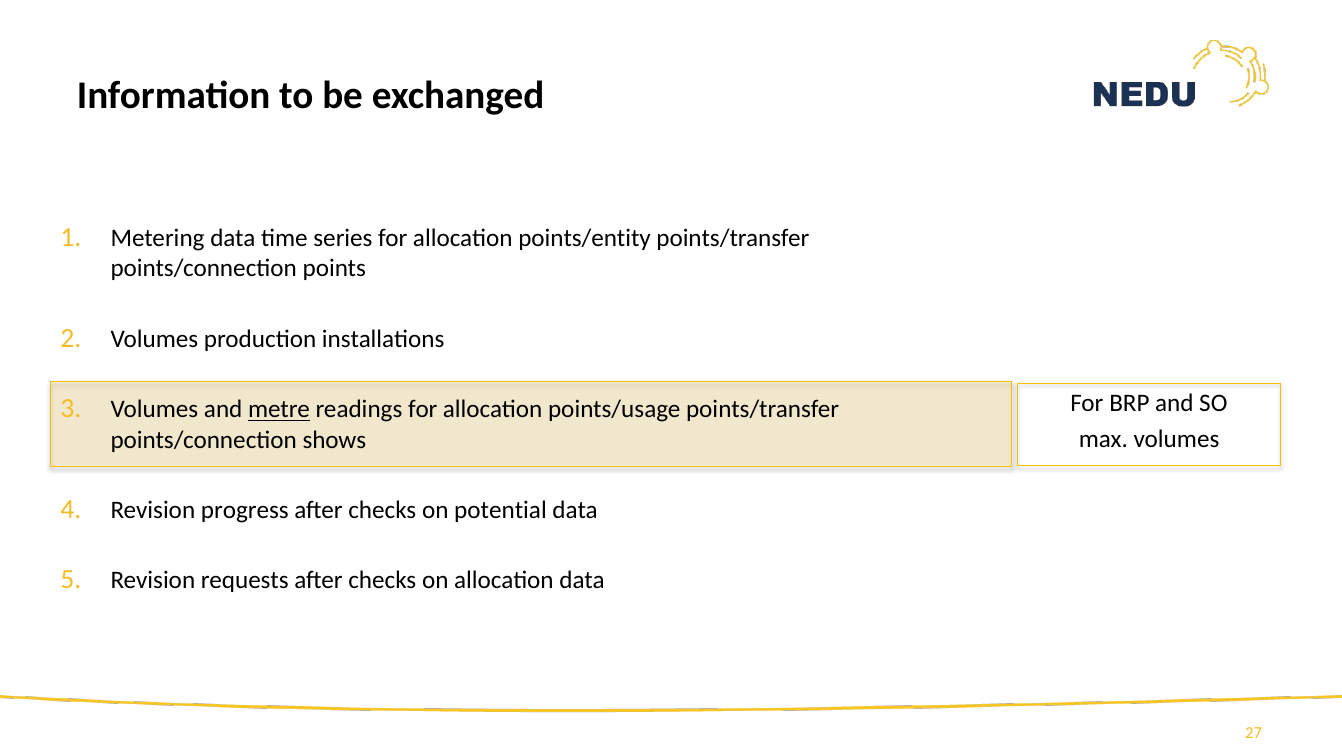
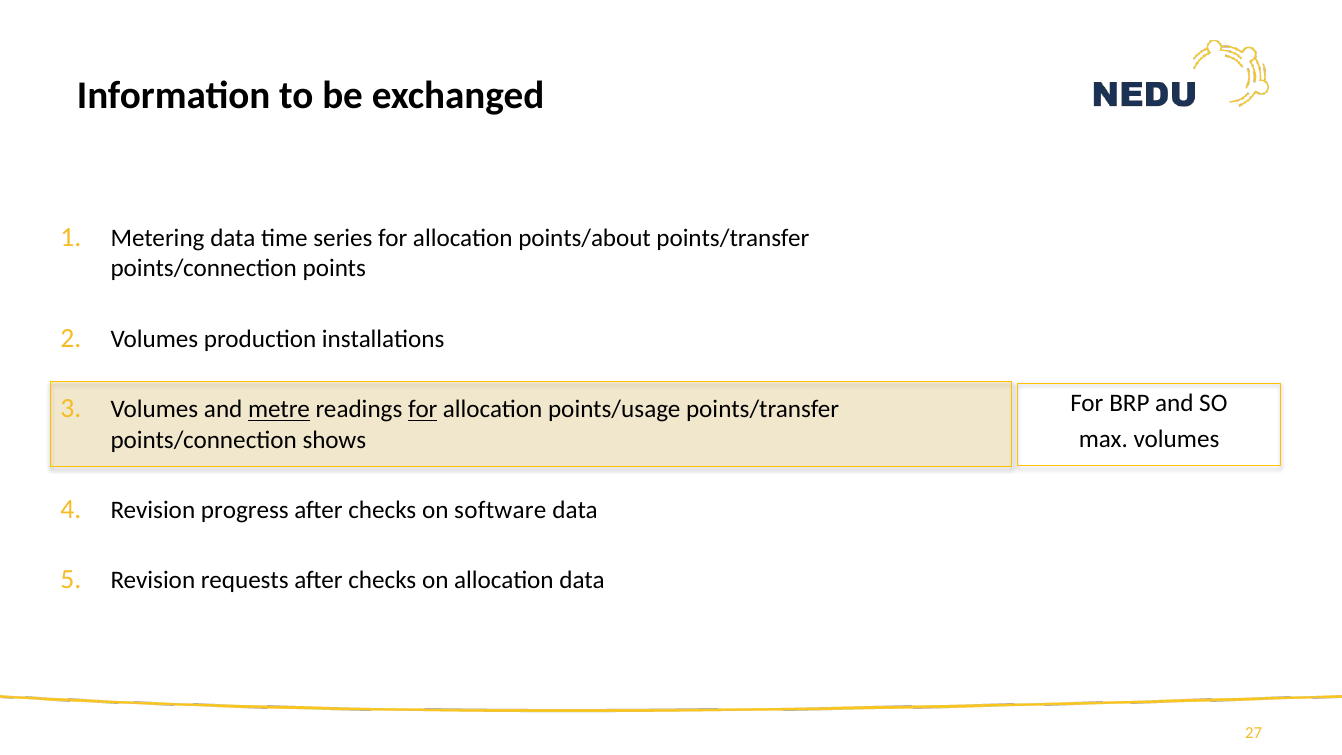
points/entity: points/entity -> points/about
for at (423, 409) underline: none -> present
potential: potential -> software
